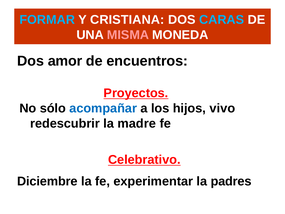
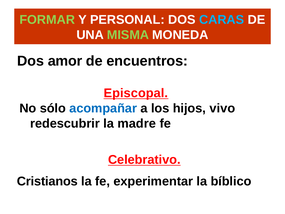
FORMAR colour: light blue -> light green
CRISTIANA: CRISTIANA -> PERSONAL
MISMA colour: pink -> light green
Proyectos: Proyectos -> Episcopal
Diciembre: Diciembre -> Cristianos
padres: padres -> bíblico
